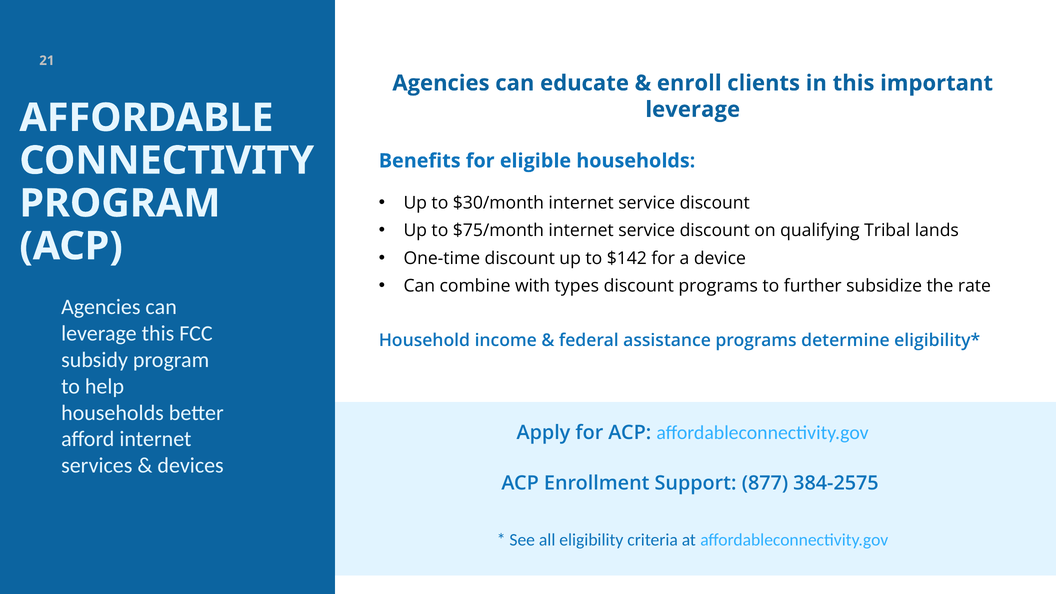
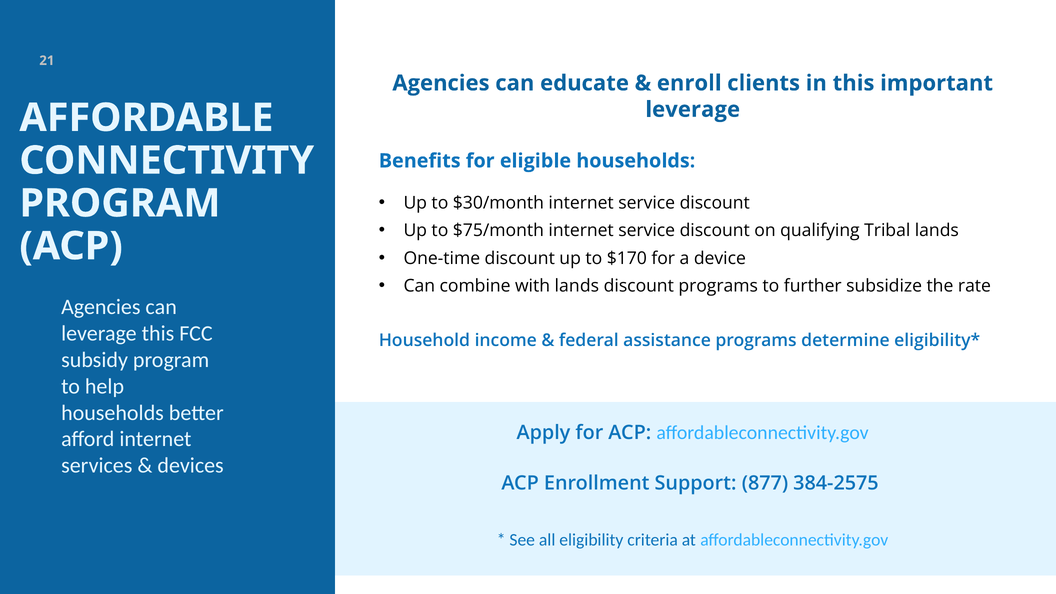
$142: $142 -> $170
with types: types -> lands
